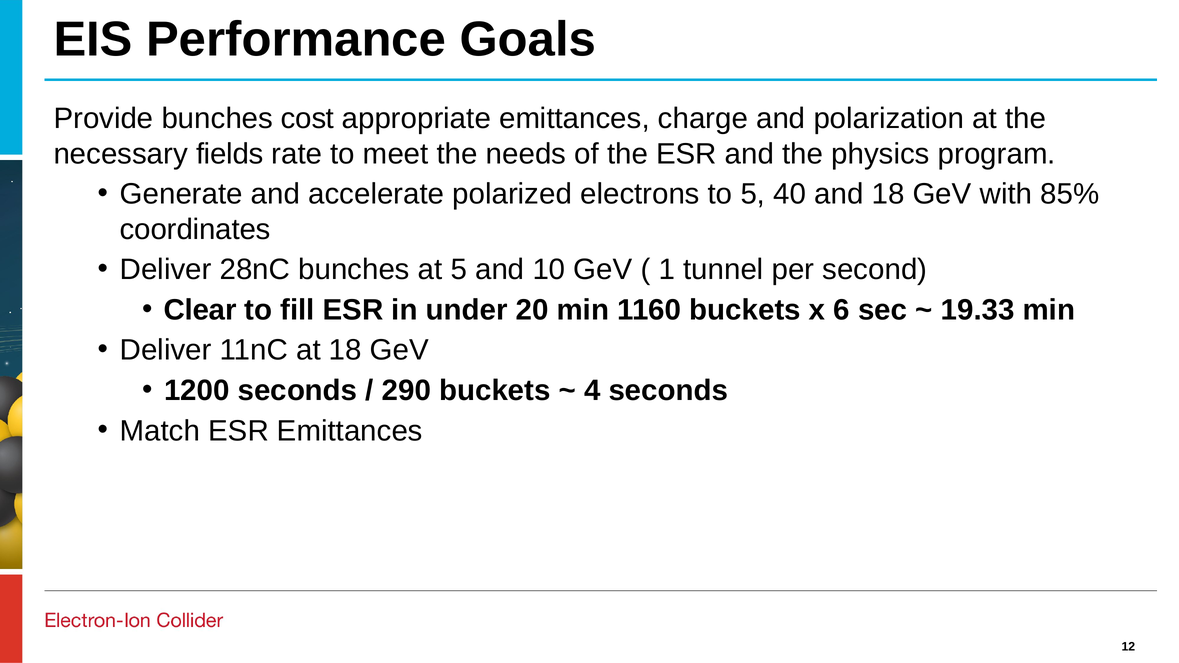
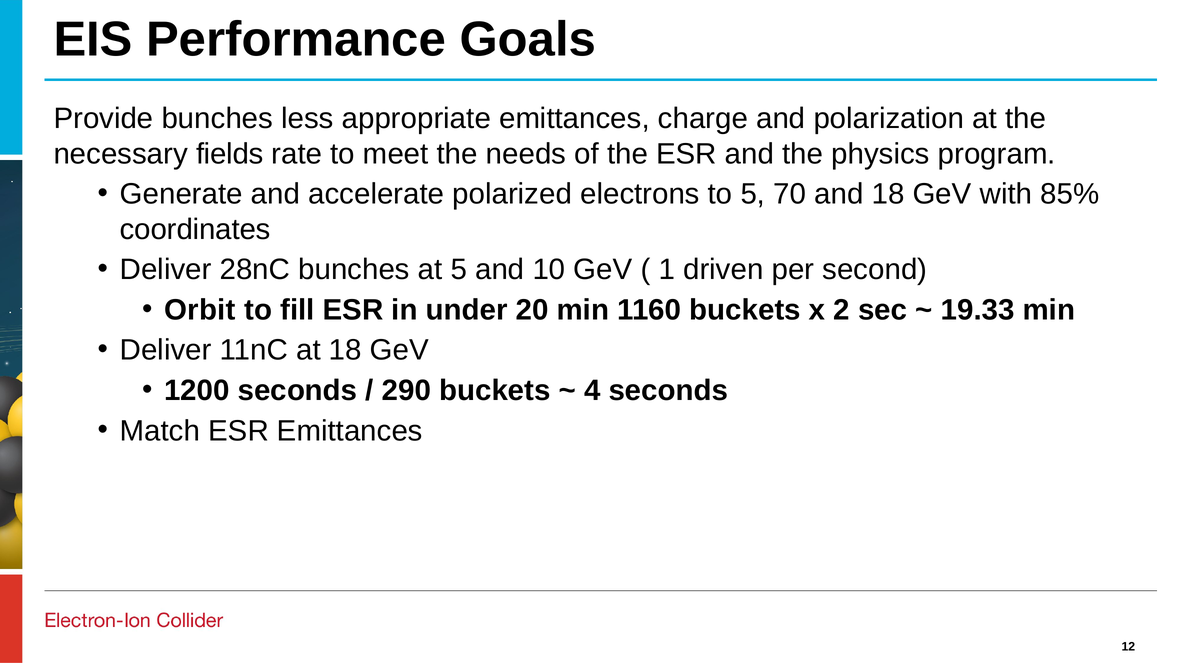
cost: cost -> less
40: 40 -> 70
tunnel: tunnel -> driven
Clear: Clear -> Orbit
6: 6 -> 2
